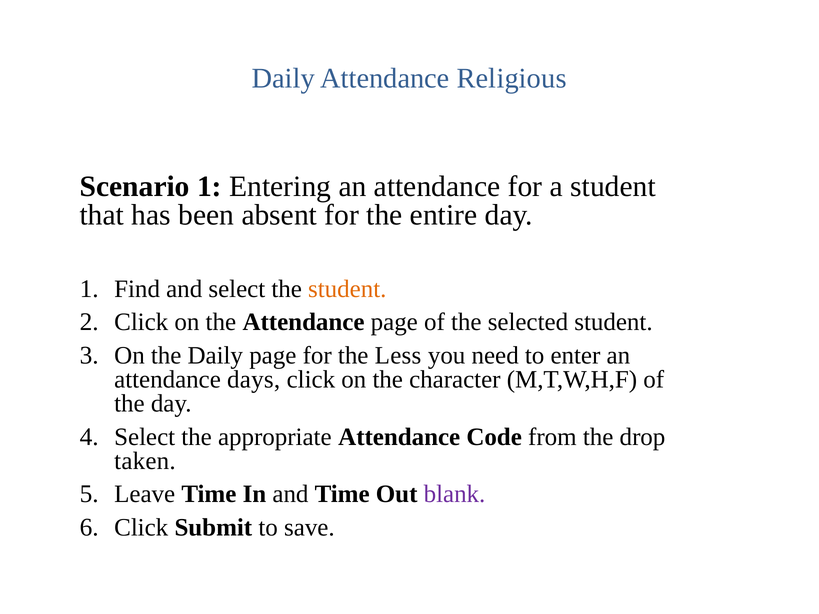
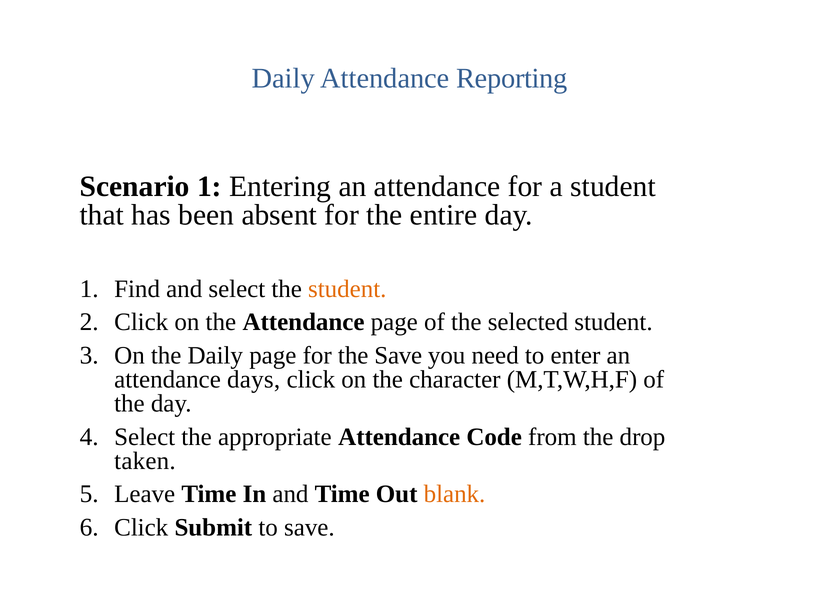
Religious: Religious -> Reporting
the Less: Less -> Save
blank colour: purple -> orange
